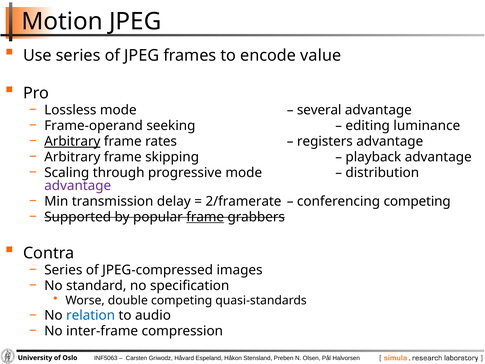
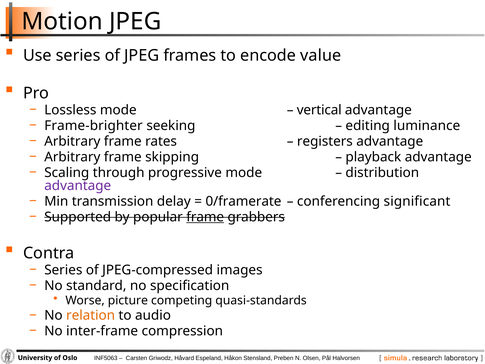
several: several -> vertical
Frame-operand: Frame-operand -> Frame-brighter
Arbitrary at (72, 141) underline: present -> none
2/framerate: 2/framerate -> 0/framerate
conferencing competing: competing -> significant
double: double -> picture
relation colour: blue -> orange
